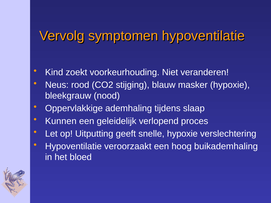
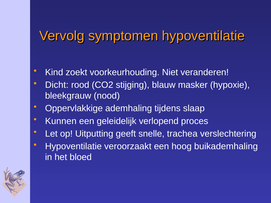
Neus: Neus -> Dicht
snelle hypoxie: hypoxie -> trachea
